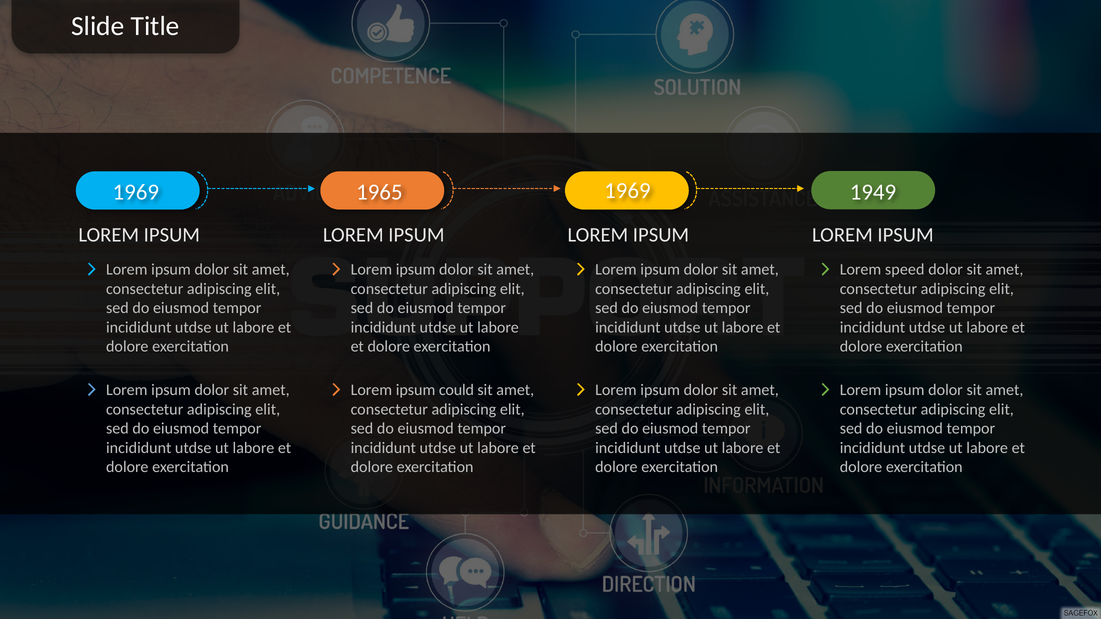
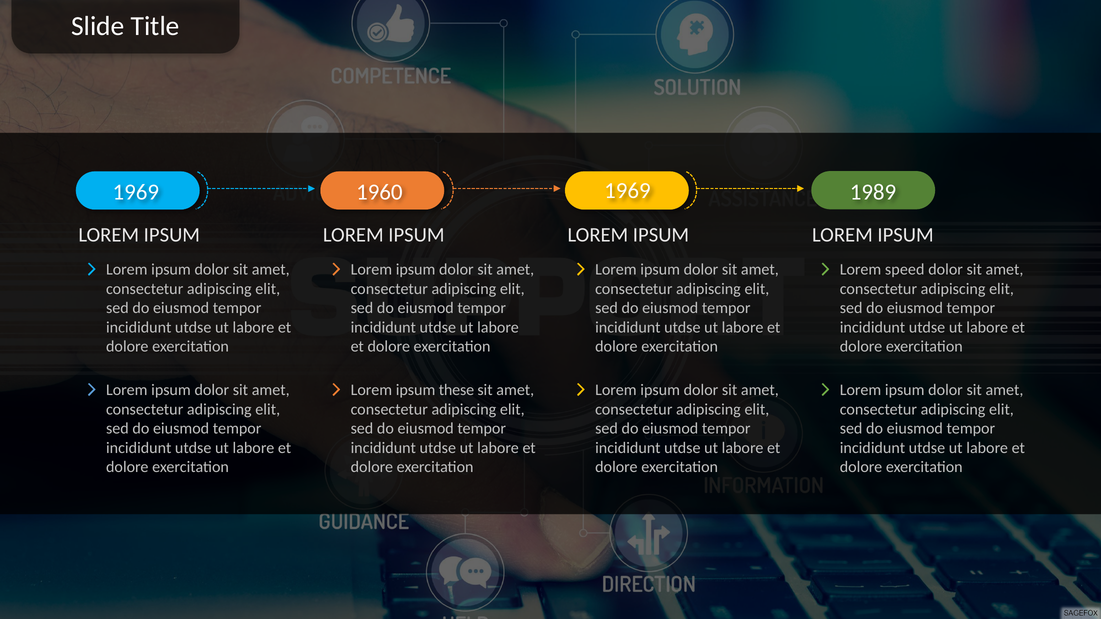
1965: 1965 -> 1960
1949: 1949 -> 1989
could: could -> these
